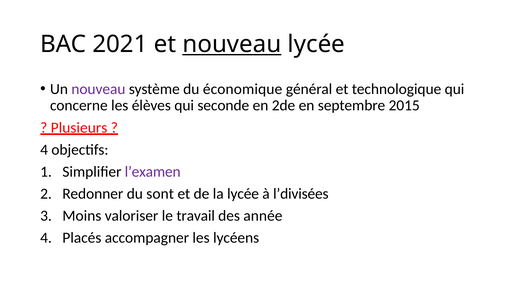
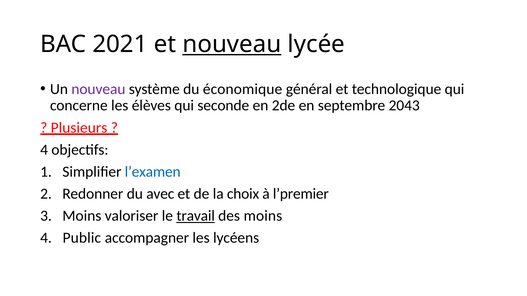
2015: 2015 -> 2043
l’examen colour: purple -> blue
sont: sont -> avec
la lycée: lycée -> choix
l’divisées: l’divisées -> l’premier
travail underline: none -> present
des année: année -> moins
Placés: Placés -> Public
